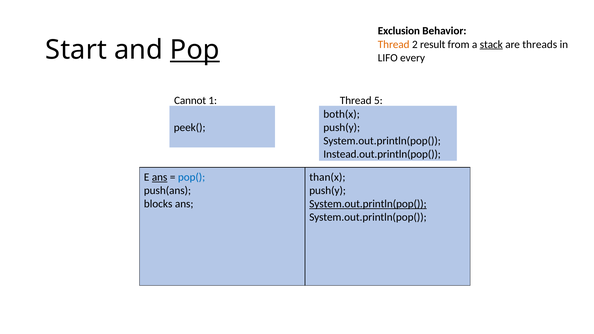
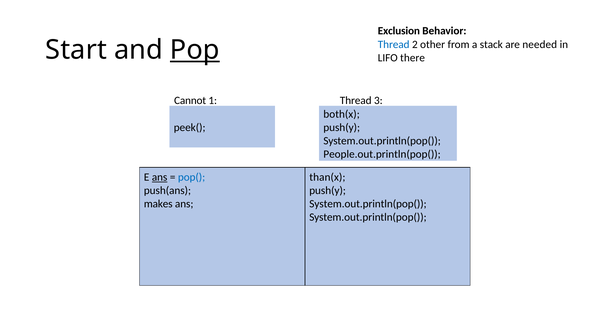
Thread at (394, 44) colour: orange -> blue
result: result -> other
stack underline: present -> none
threads: threads -> needed
every: every -> there
5: 5 -> 3
Instead.out.println(pop(: Instead.out.println(pop( -> People.out.println(pop(
blocks: blocks -> makes
System.out.println(pop( at (368, 204) underline: present -> none
